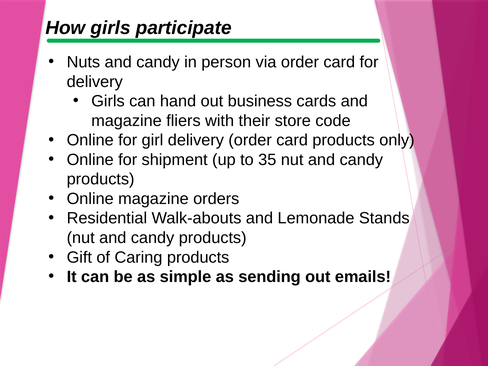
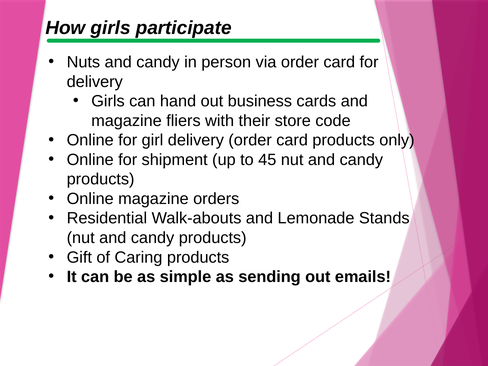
35: 35 -> 45
